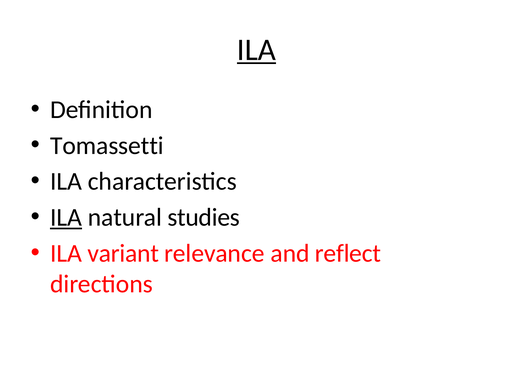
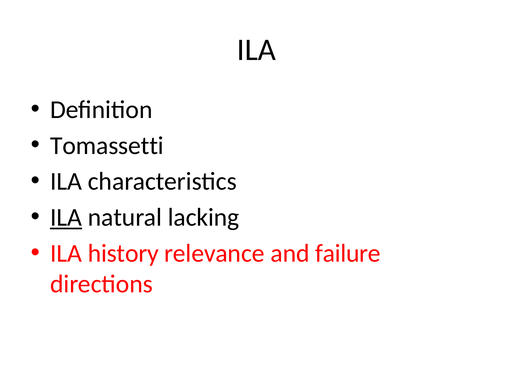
ILA at (256, 50) underline: present -> none
studies: studies -> lacking
variant: variant -> history
reflect: reflect -> failure
